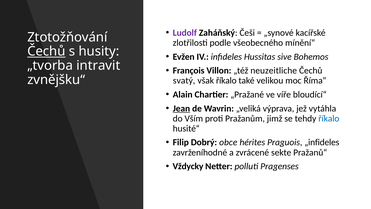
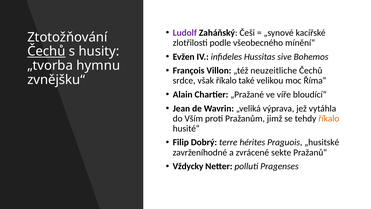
intravit: intravit -> hymnu
svatý: svatý -> srdce
Jean underline: present -> none
říkalo at (329, 118) colour: blue -> orange
obce: obce -> terre
„infideles: „infideles -> „husitské
